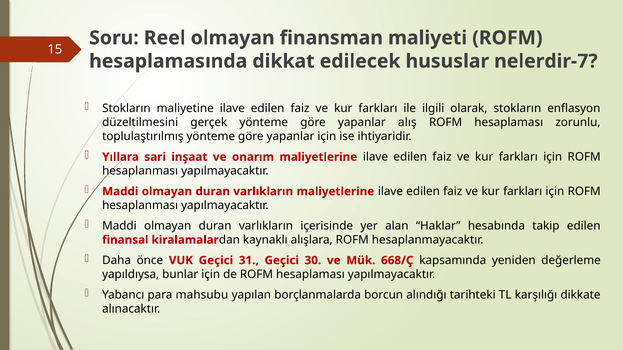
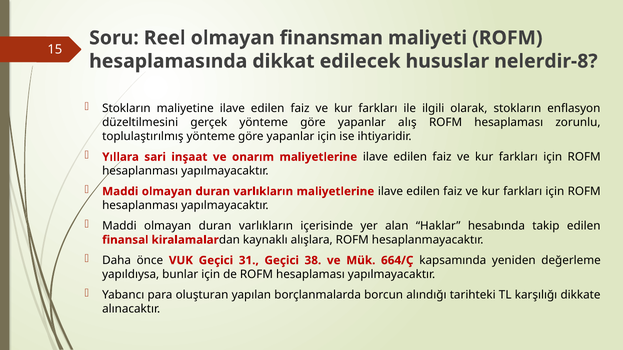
nelerdir-7: nelerdir-7 -> nelerdir-8
30: 30 -> 38
668/Ç: 668/Ç -> 664/Ç
mahsubu: mahsubu -> oluşturan
